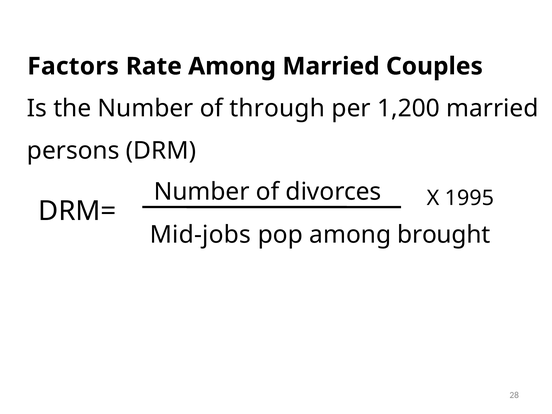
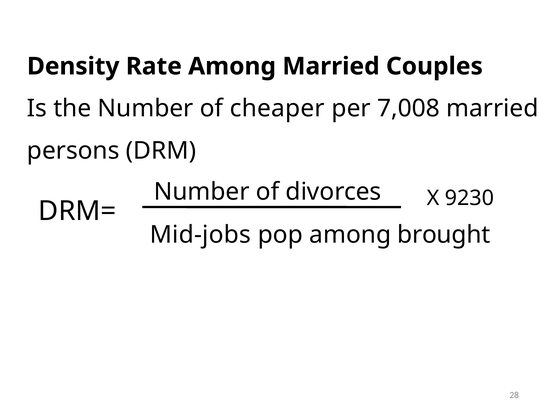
Factors: Factors -> Density
through: through -> cheaper
1,200: 1,200 -> 7,008
1995: 1995 -> 9230
